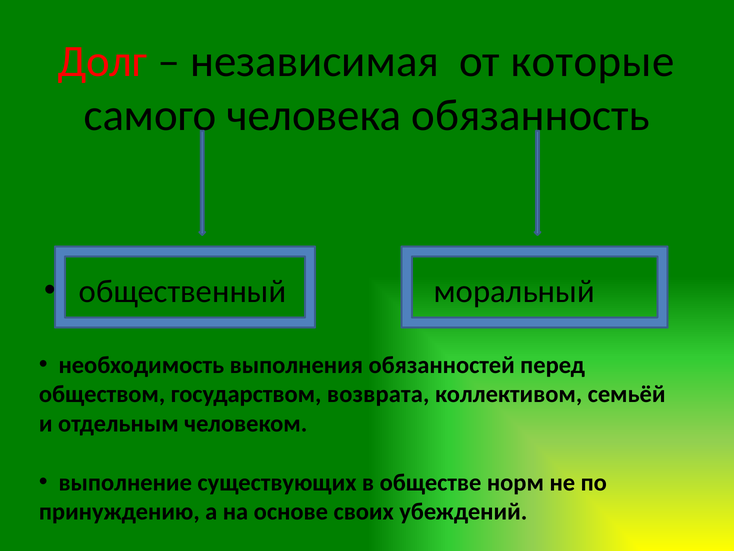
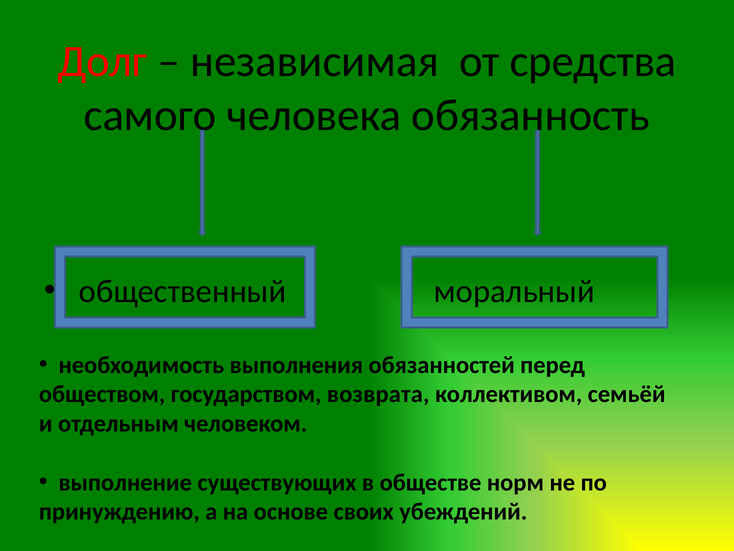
которые: которые -> средства
